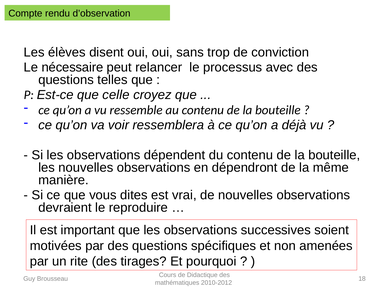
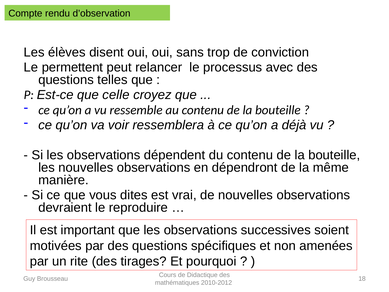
nécessaire: nécessaire -> permettent
